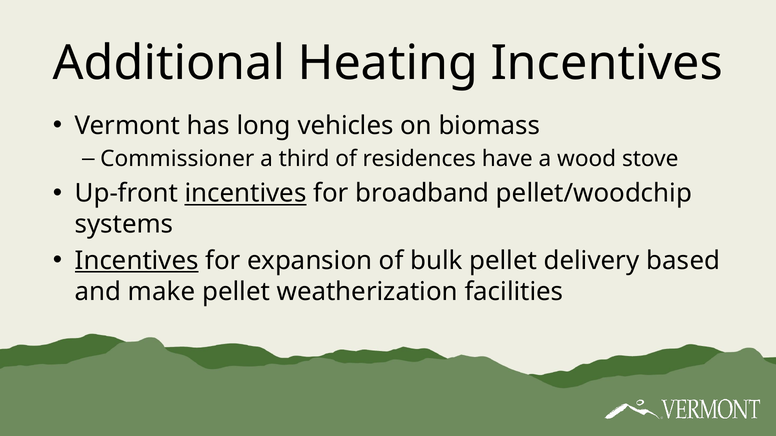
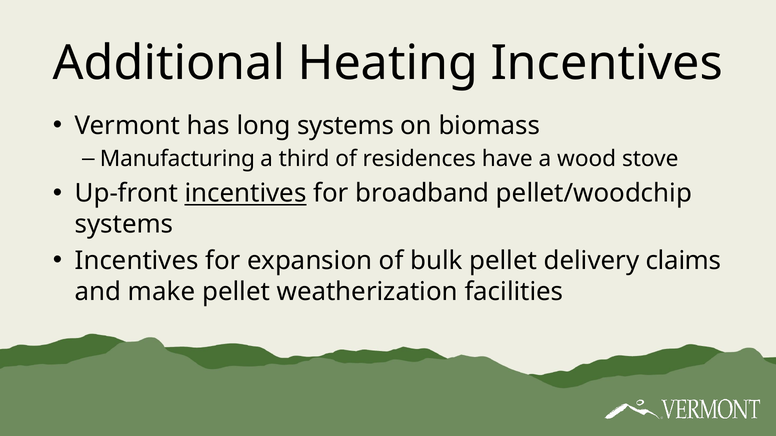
long vehicles: vehicles -> systems
Commissioner: Commissioner -> Manufacturing
Incentives at (137, 261) underline: present -> none
based: based -> claims
